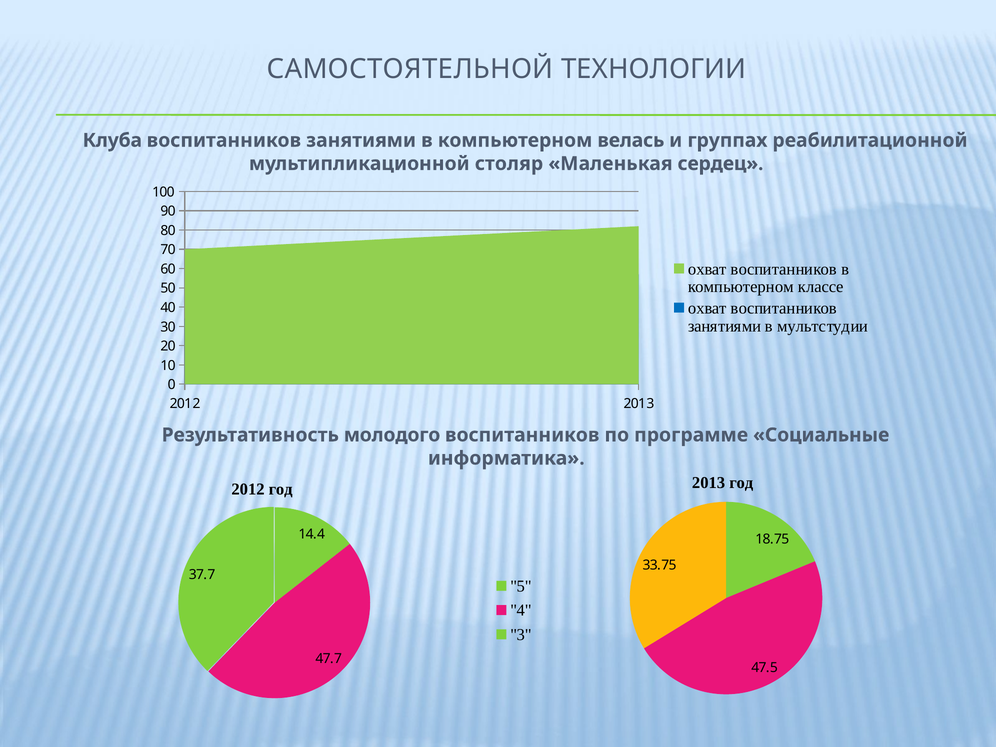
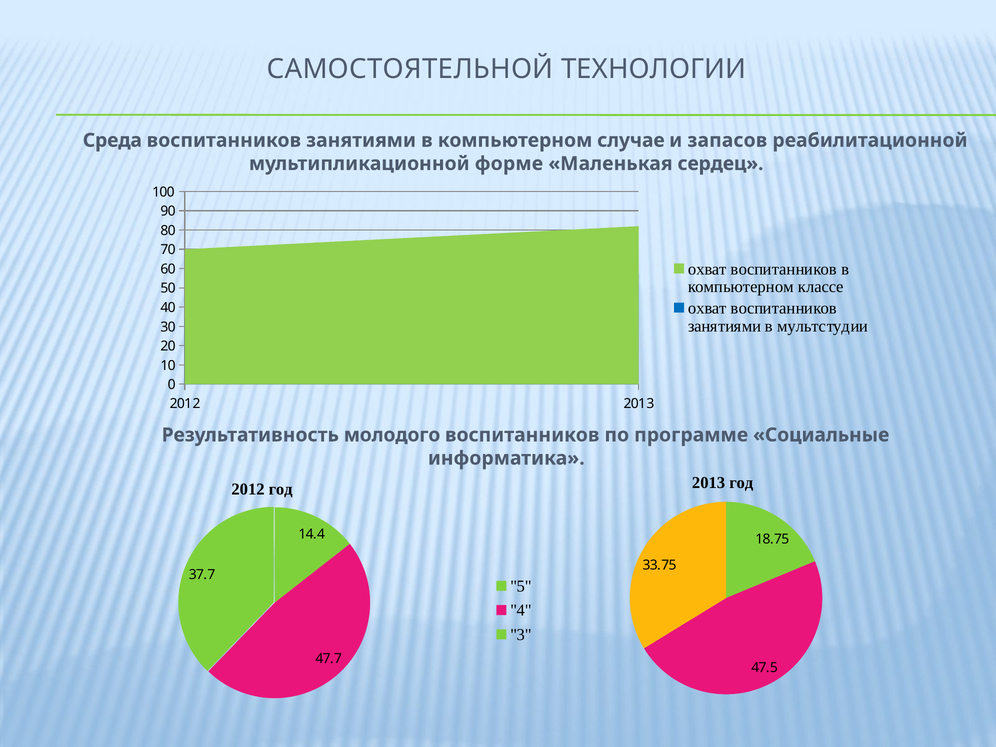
Клуба: Клуба -> Среда
велась: велась -> случае
группах: группах -> запасов
столяр: столяр -> форме
